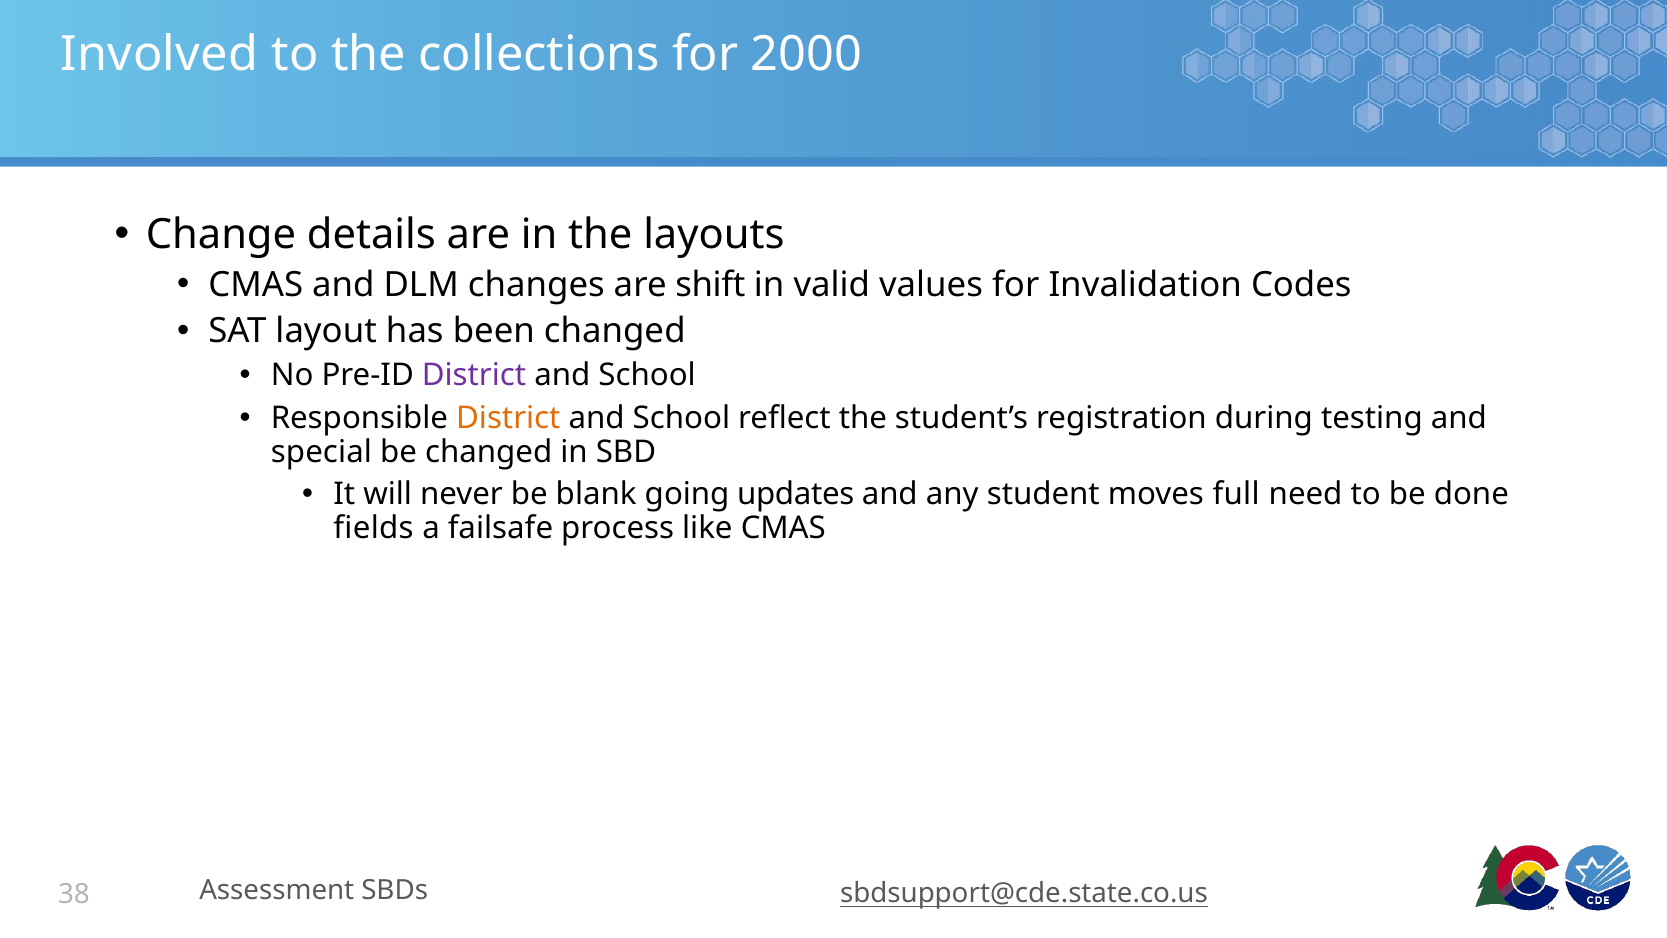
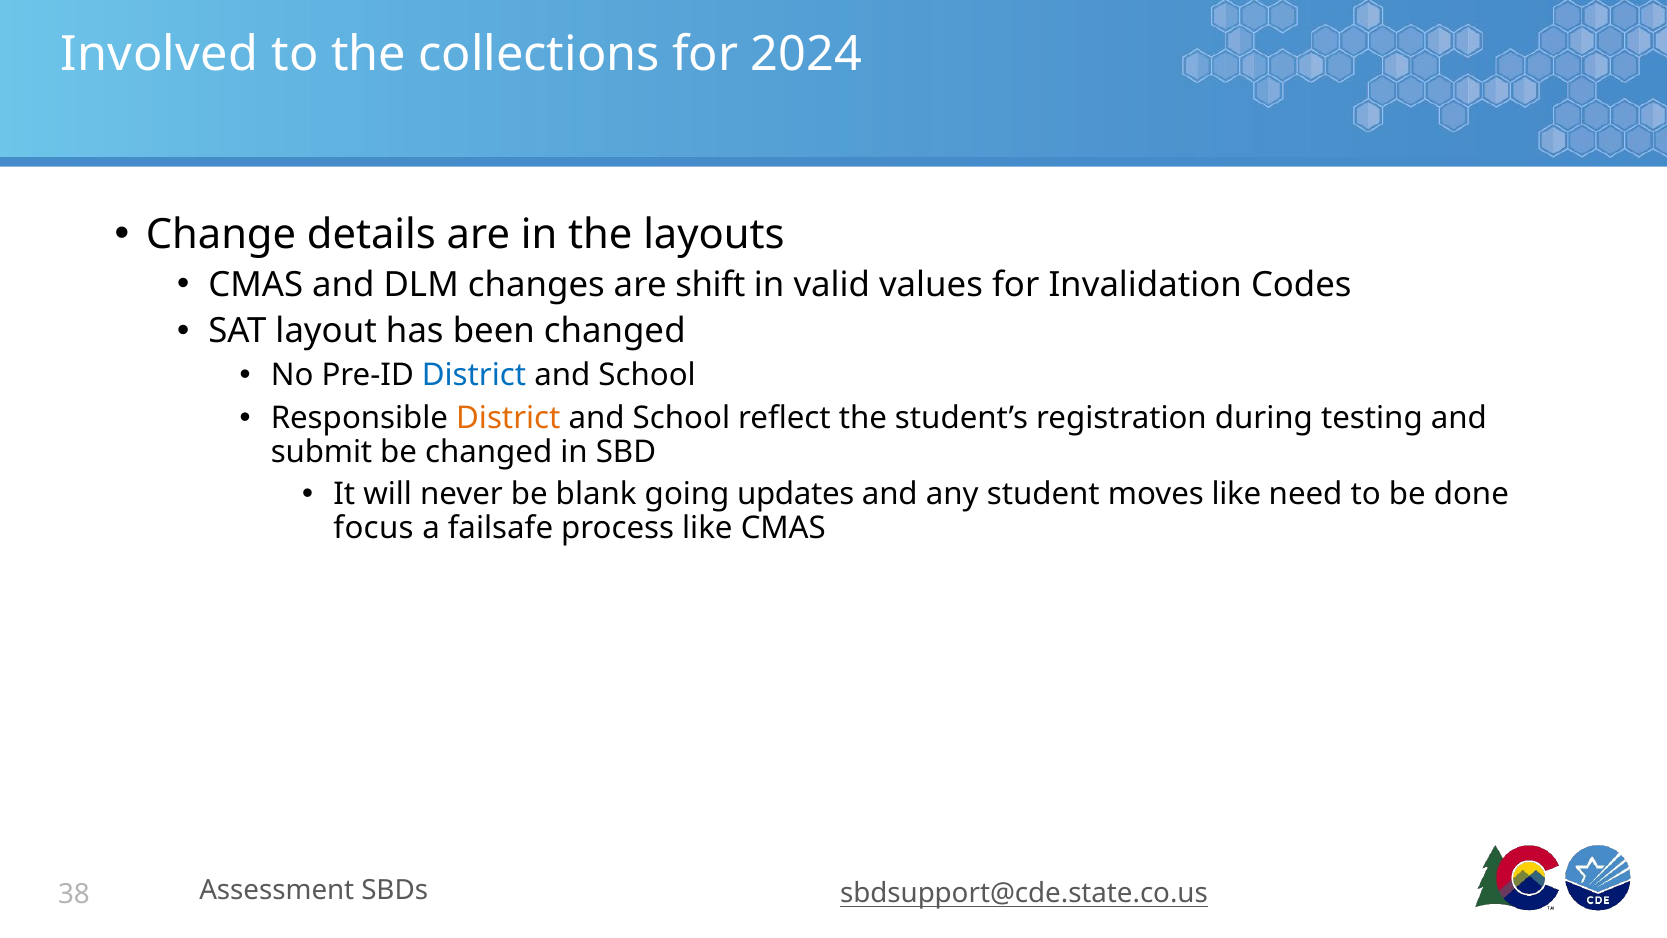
2000: 2000 -> 2024
District at (474, 375) colour: purple -> blue
special: special -> submit
moves full: full -> like
fields: fields -> focus
